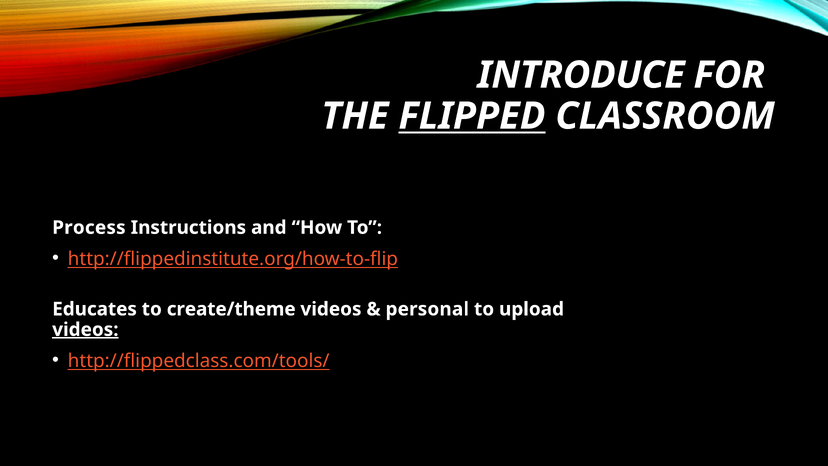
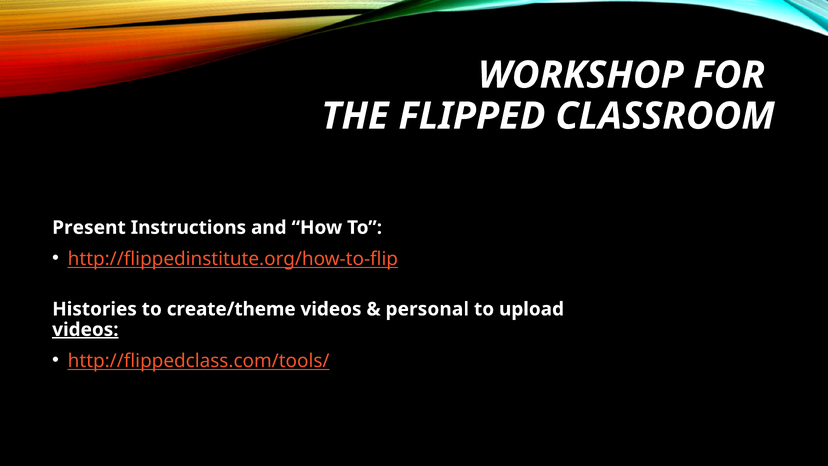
INTRODUCE: INTRODUCE -> WORKSHOP
FLIPPED underline: present -> none
Process: Process -> Present
Educates: Educates -> Histories
